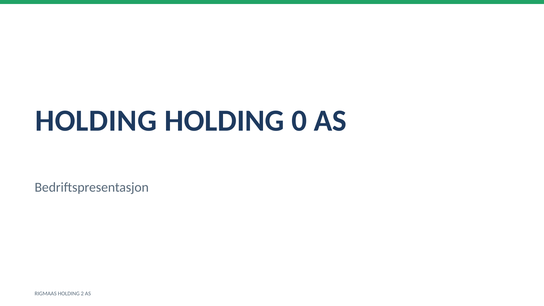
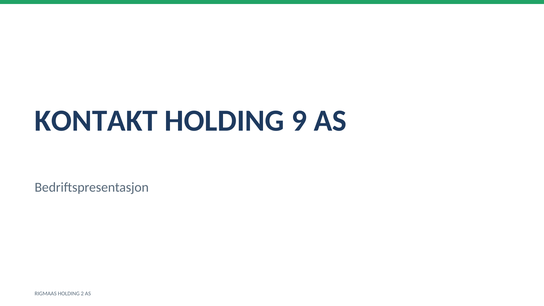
HOLDING at (96, 121): HOLDING -> KONTAKT
0: 0 -> 9
